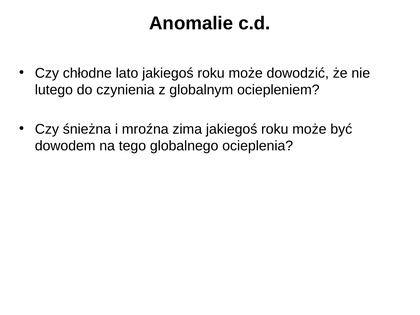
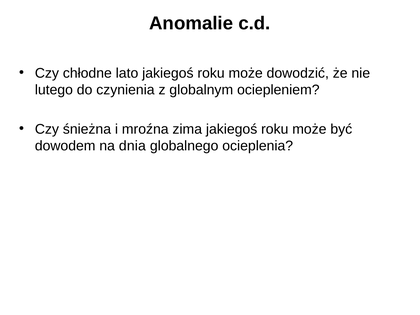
tego: tego -> dnia
